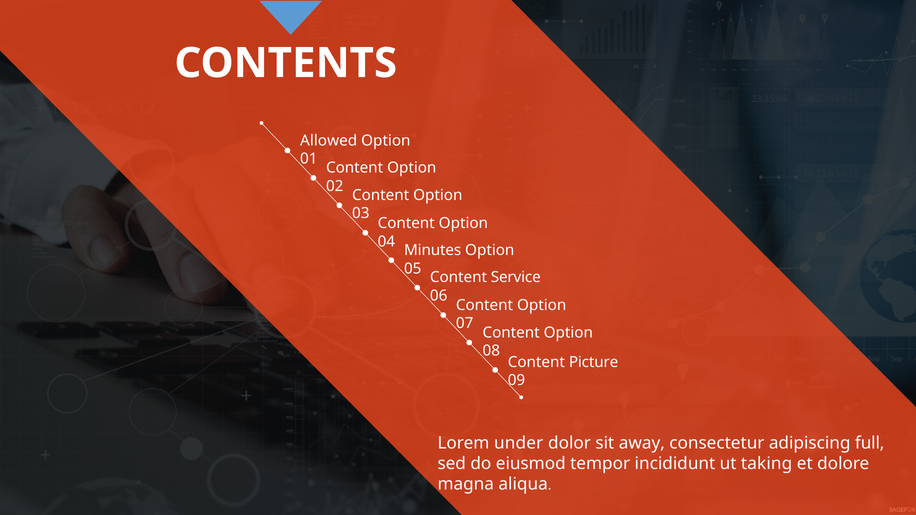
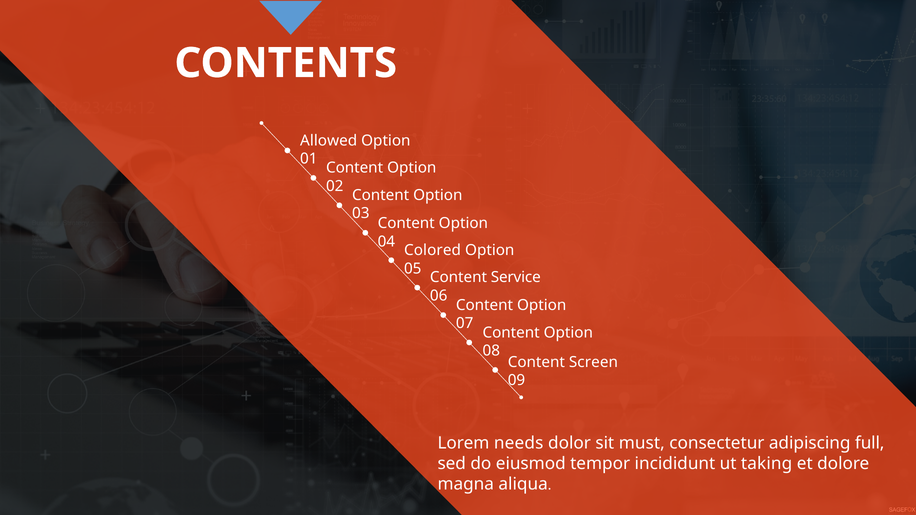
Minutes: Minutes -> Colored
Picture: Picture -> Screen
under: under -> needs
away: away -> must
